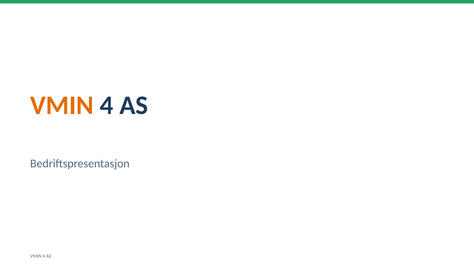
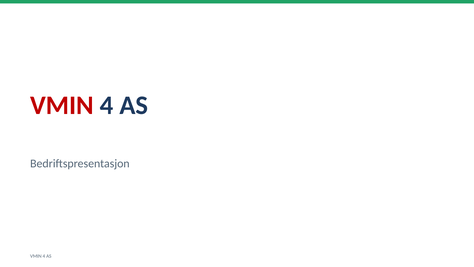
VMIN at (62, 105) colour: orange -> red
